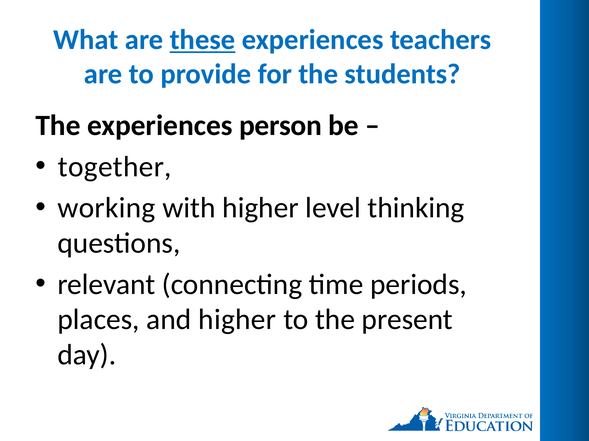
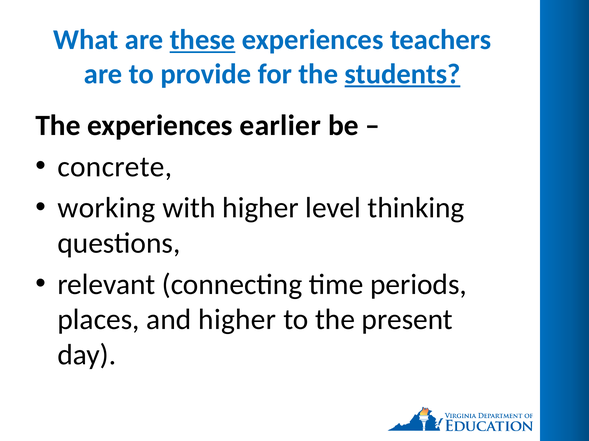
students underline: none -> present
person: person -> earlier
together: together -> concrete
